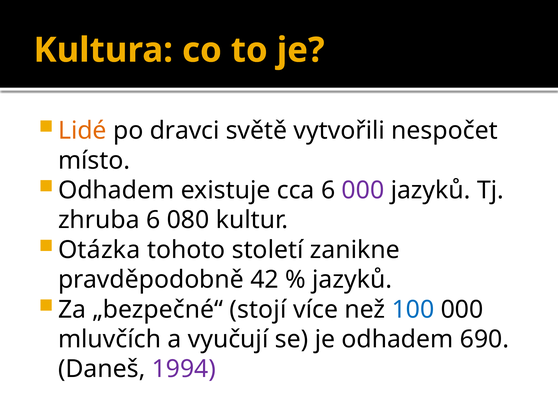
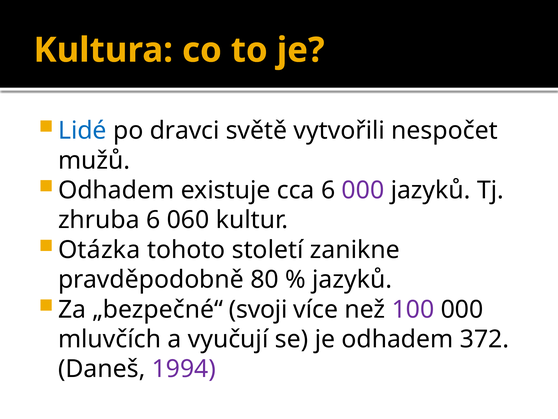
Lidé colour: orange -> blue
místo: místo -> mužů
080: 080 -> 060
42: 42 -> 80
stojí: stojí -> svoji
100 colour: blue -> purple
690: 690 -> 372
